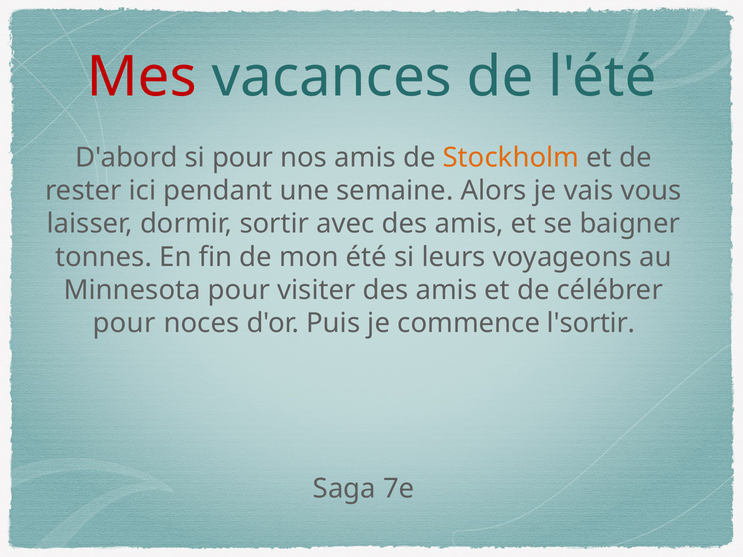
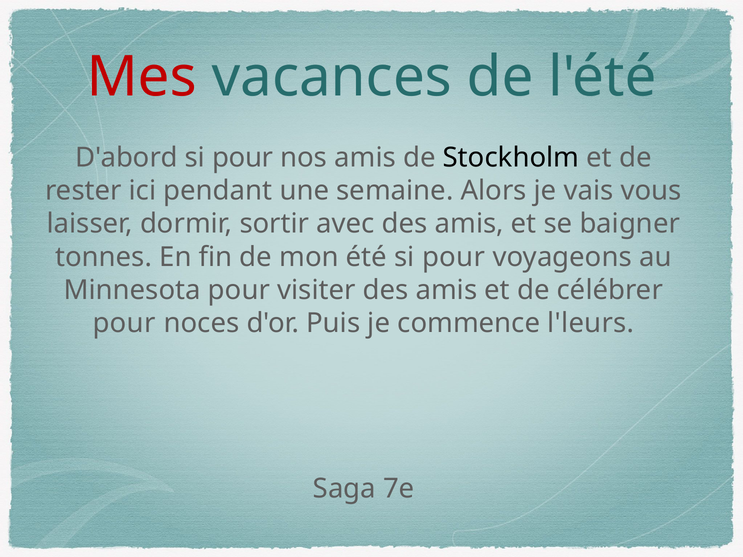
Stockholm colour: orange -> black
été si leurs: leurs -> pour
l'sortir: l'sortir -> l'leurs
